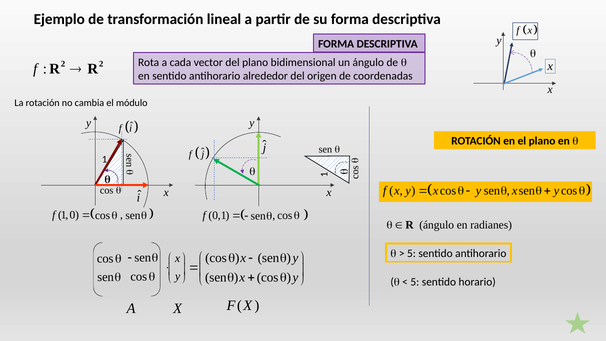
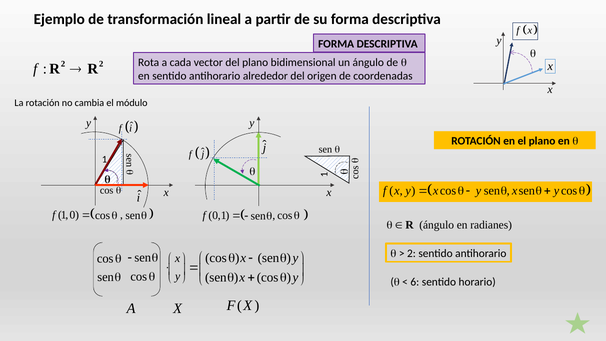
5 at (411, 253): 5 -> 2
5 at (415, 282): 5 -> 6
